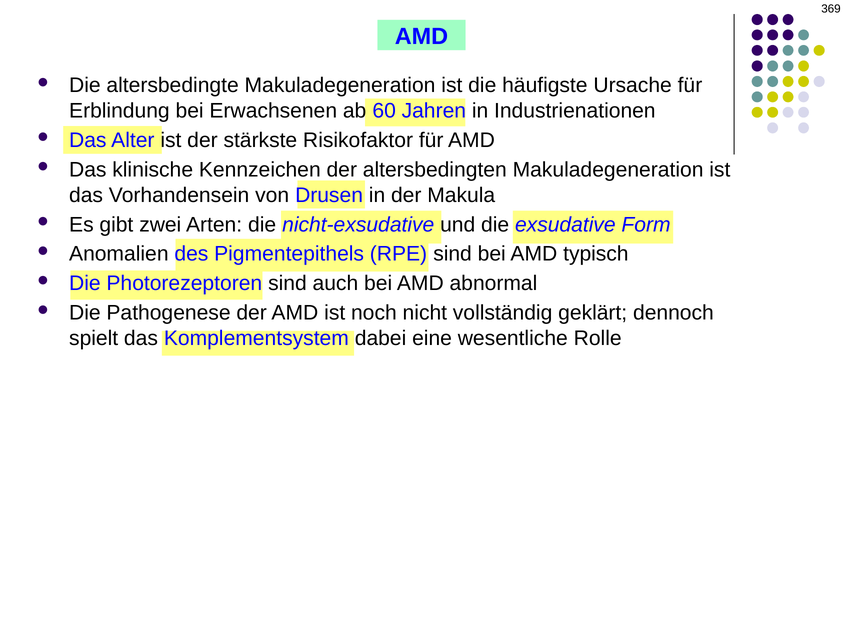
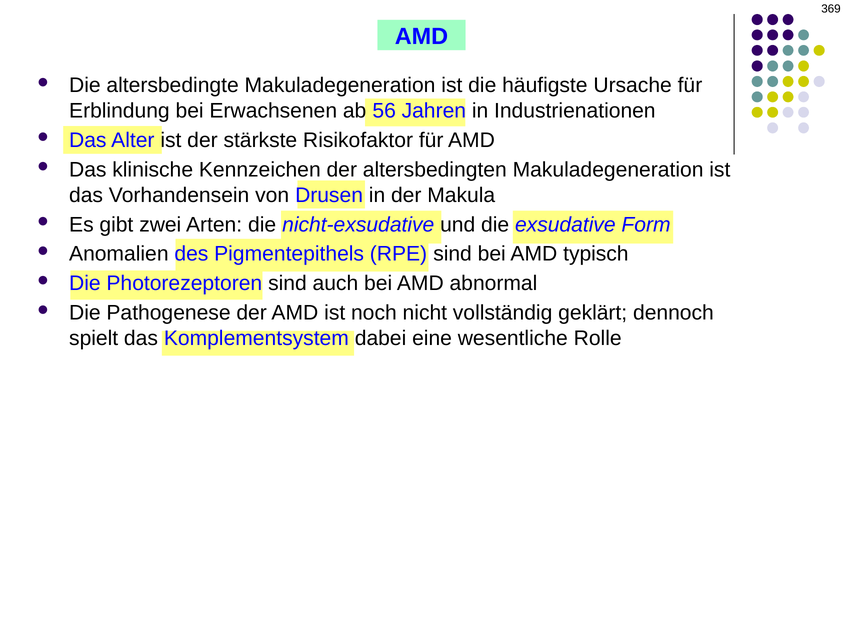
60: 60 -> 56
